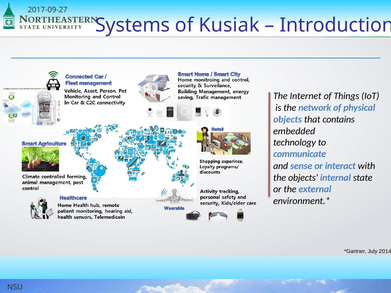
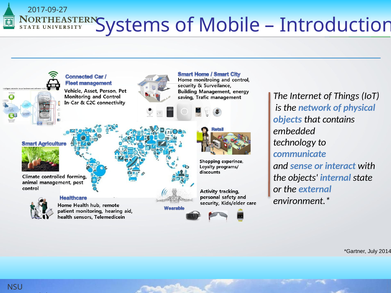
Kusiak: Kusiak -> Mobile
